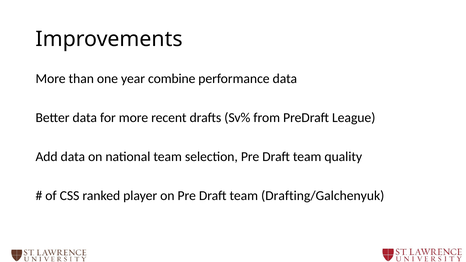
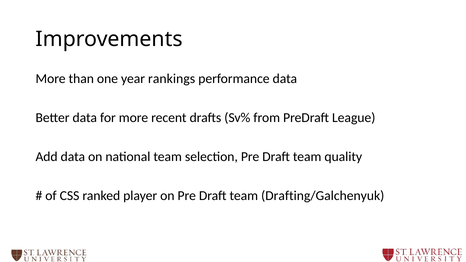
combine: combine -> rankings
